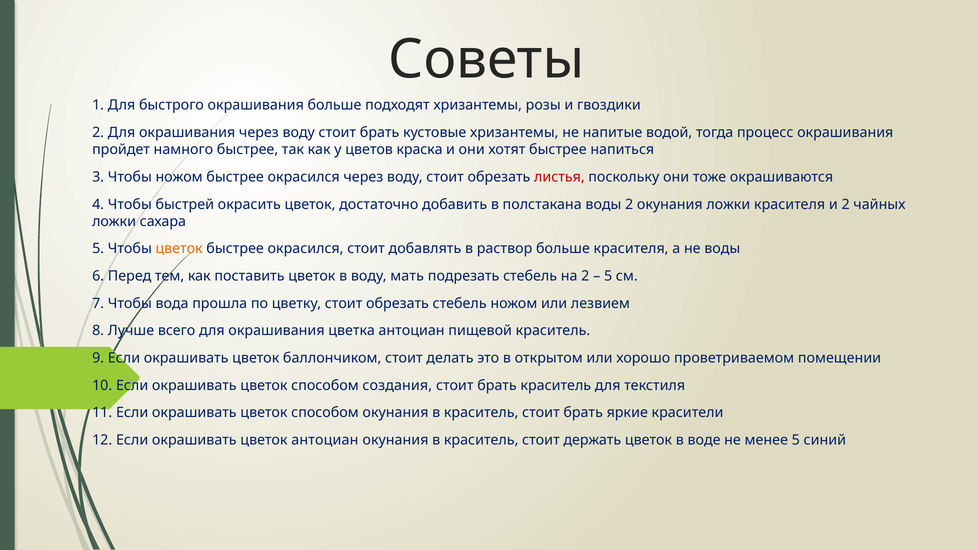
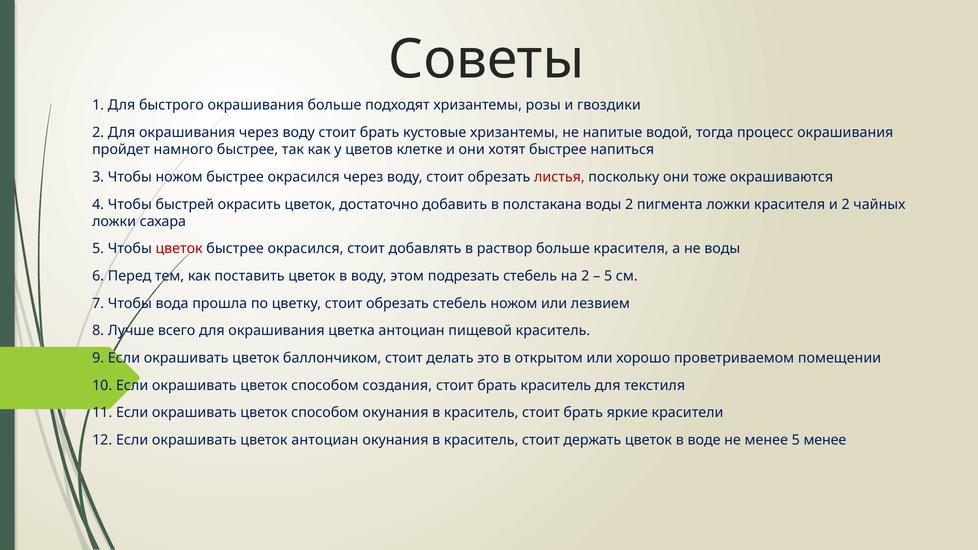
краска: краска -> клетке
2 окунания: окунания -> пигмента
цветок at (179, 249) colour: orange -> red
мать: мать -> этом
5 синий: синий -> менее
